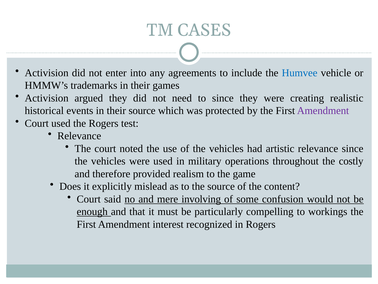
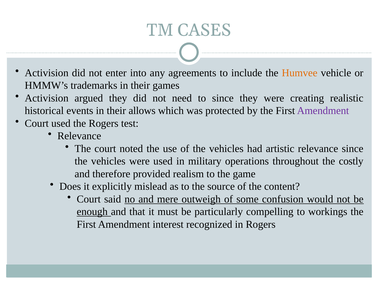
Humvee colour: blue -> orange
their source: source -> allows
involving: involving -> outweigh
